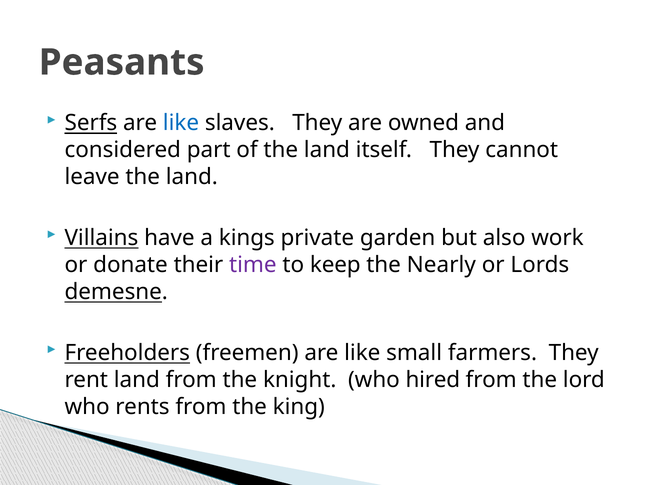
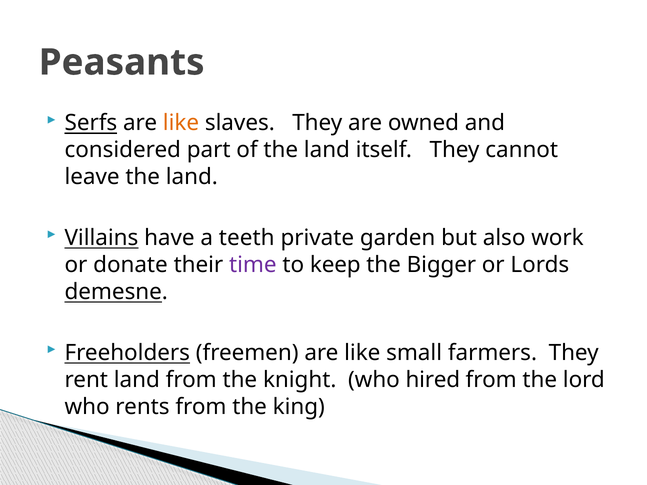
like at (181, 123) colour: blue -> orange
kings: kings -> teeth
Nearly: Nearly -> Bigger
